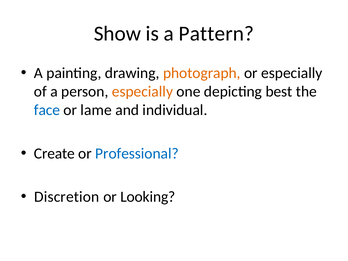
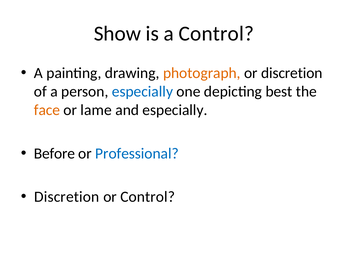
a Pattern: Pattern -> Control
or especially: especially -> discretion
especially at (142, 92) colour: orange -> blue
face colour: blue -> orange
and individual: individual -> especially
Create: Create -> Before
or Looking: Looking -> Control
